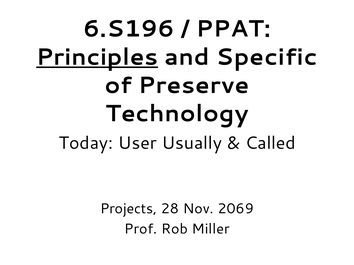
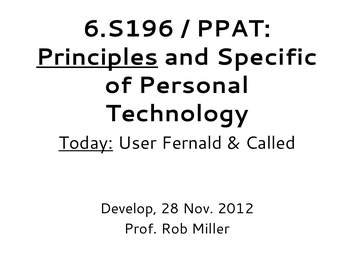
Preserve: Preserve -> Personal
Today underline: none -> present
Usually: Usually -> Fernald
Projects: Projects -> Develop
2069: 2069 -> 2012
